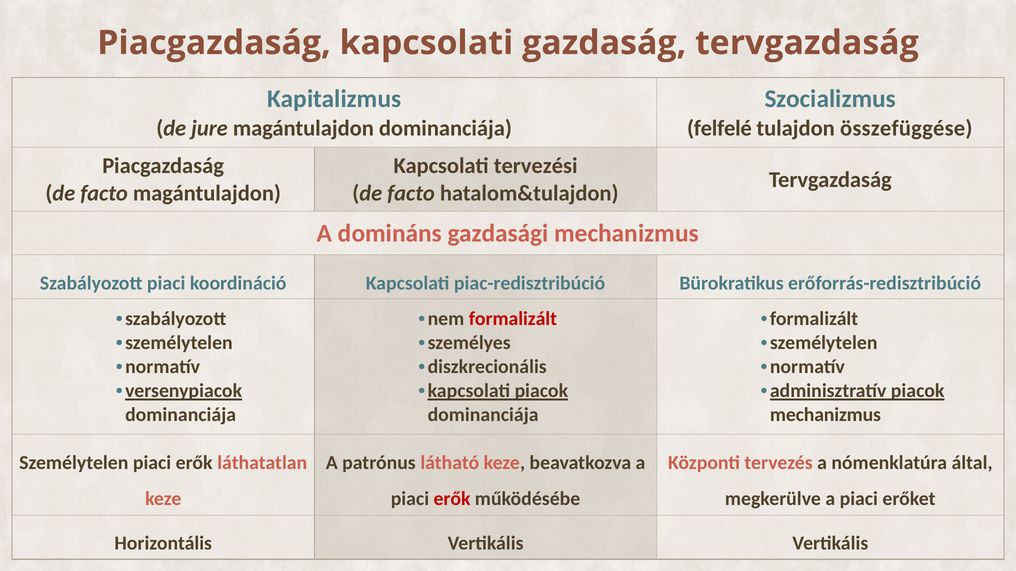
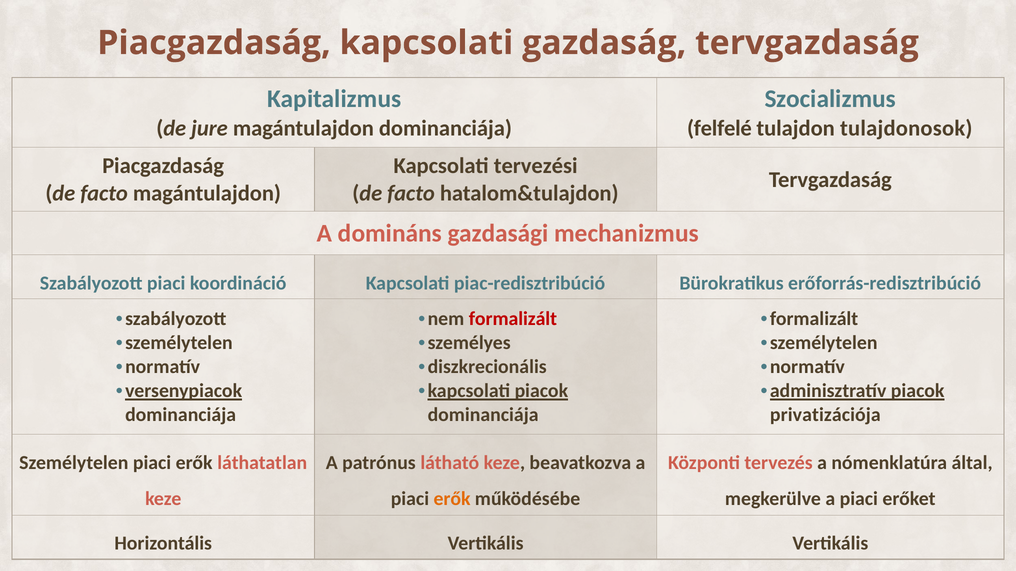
összefüggése: összefüggése -> tulajdonosok
mechanizmus at (825, 415): mechanizmus -> privatizációja
erők at (452, 499) colour: red -> orange
